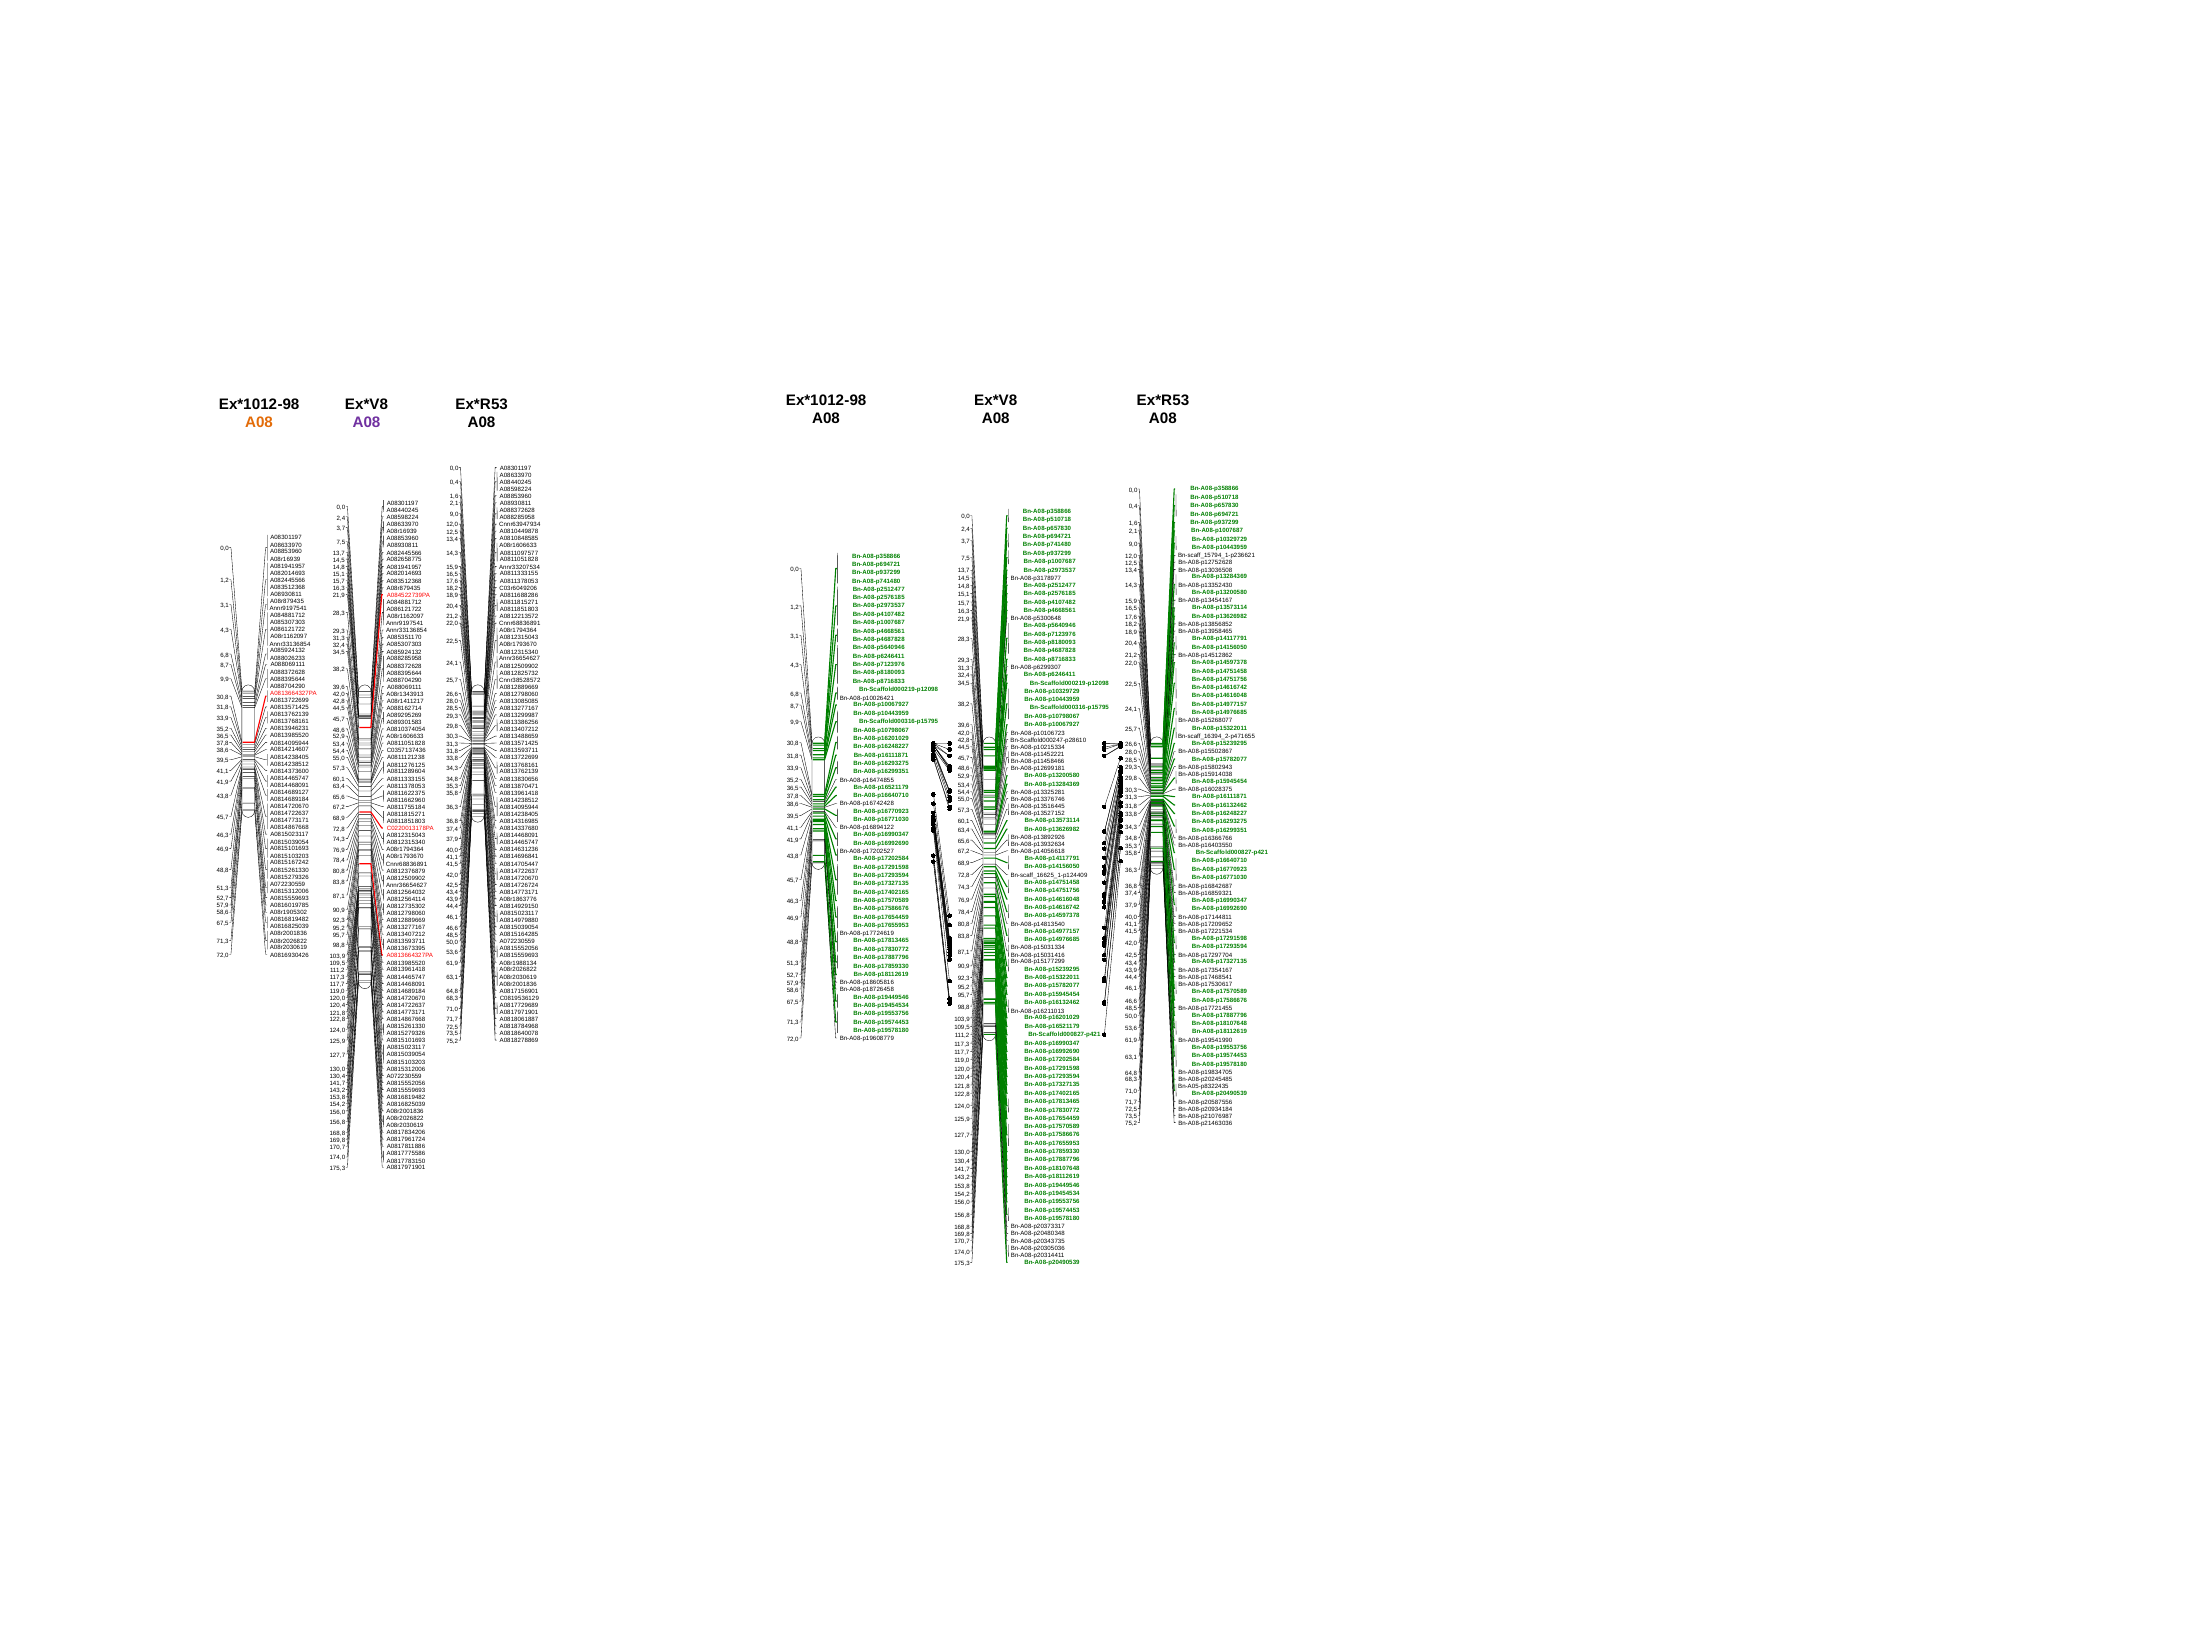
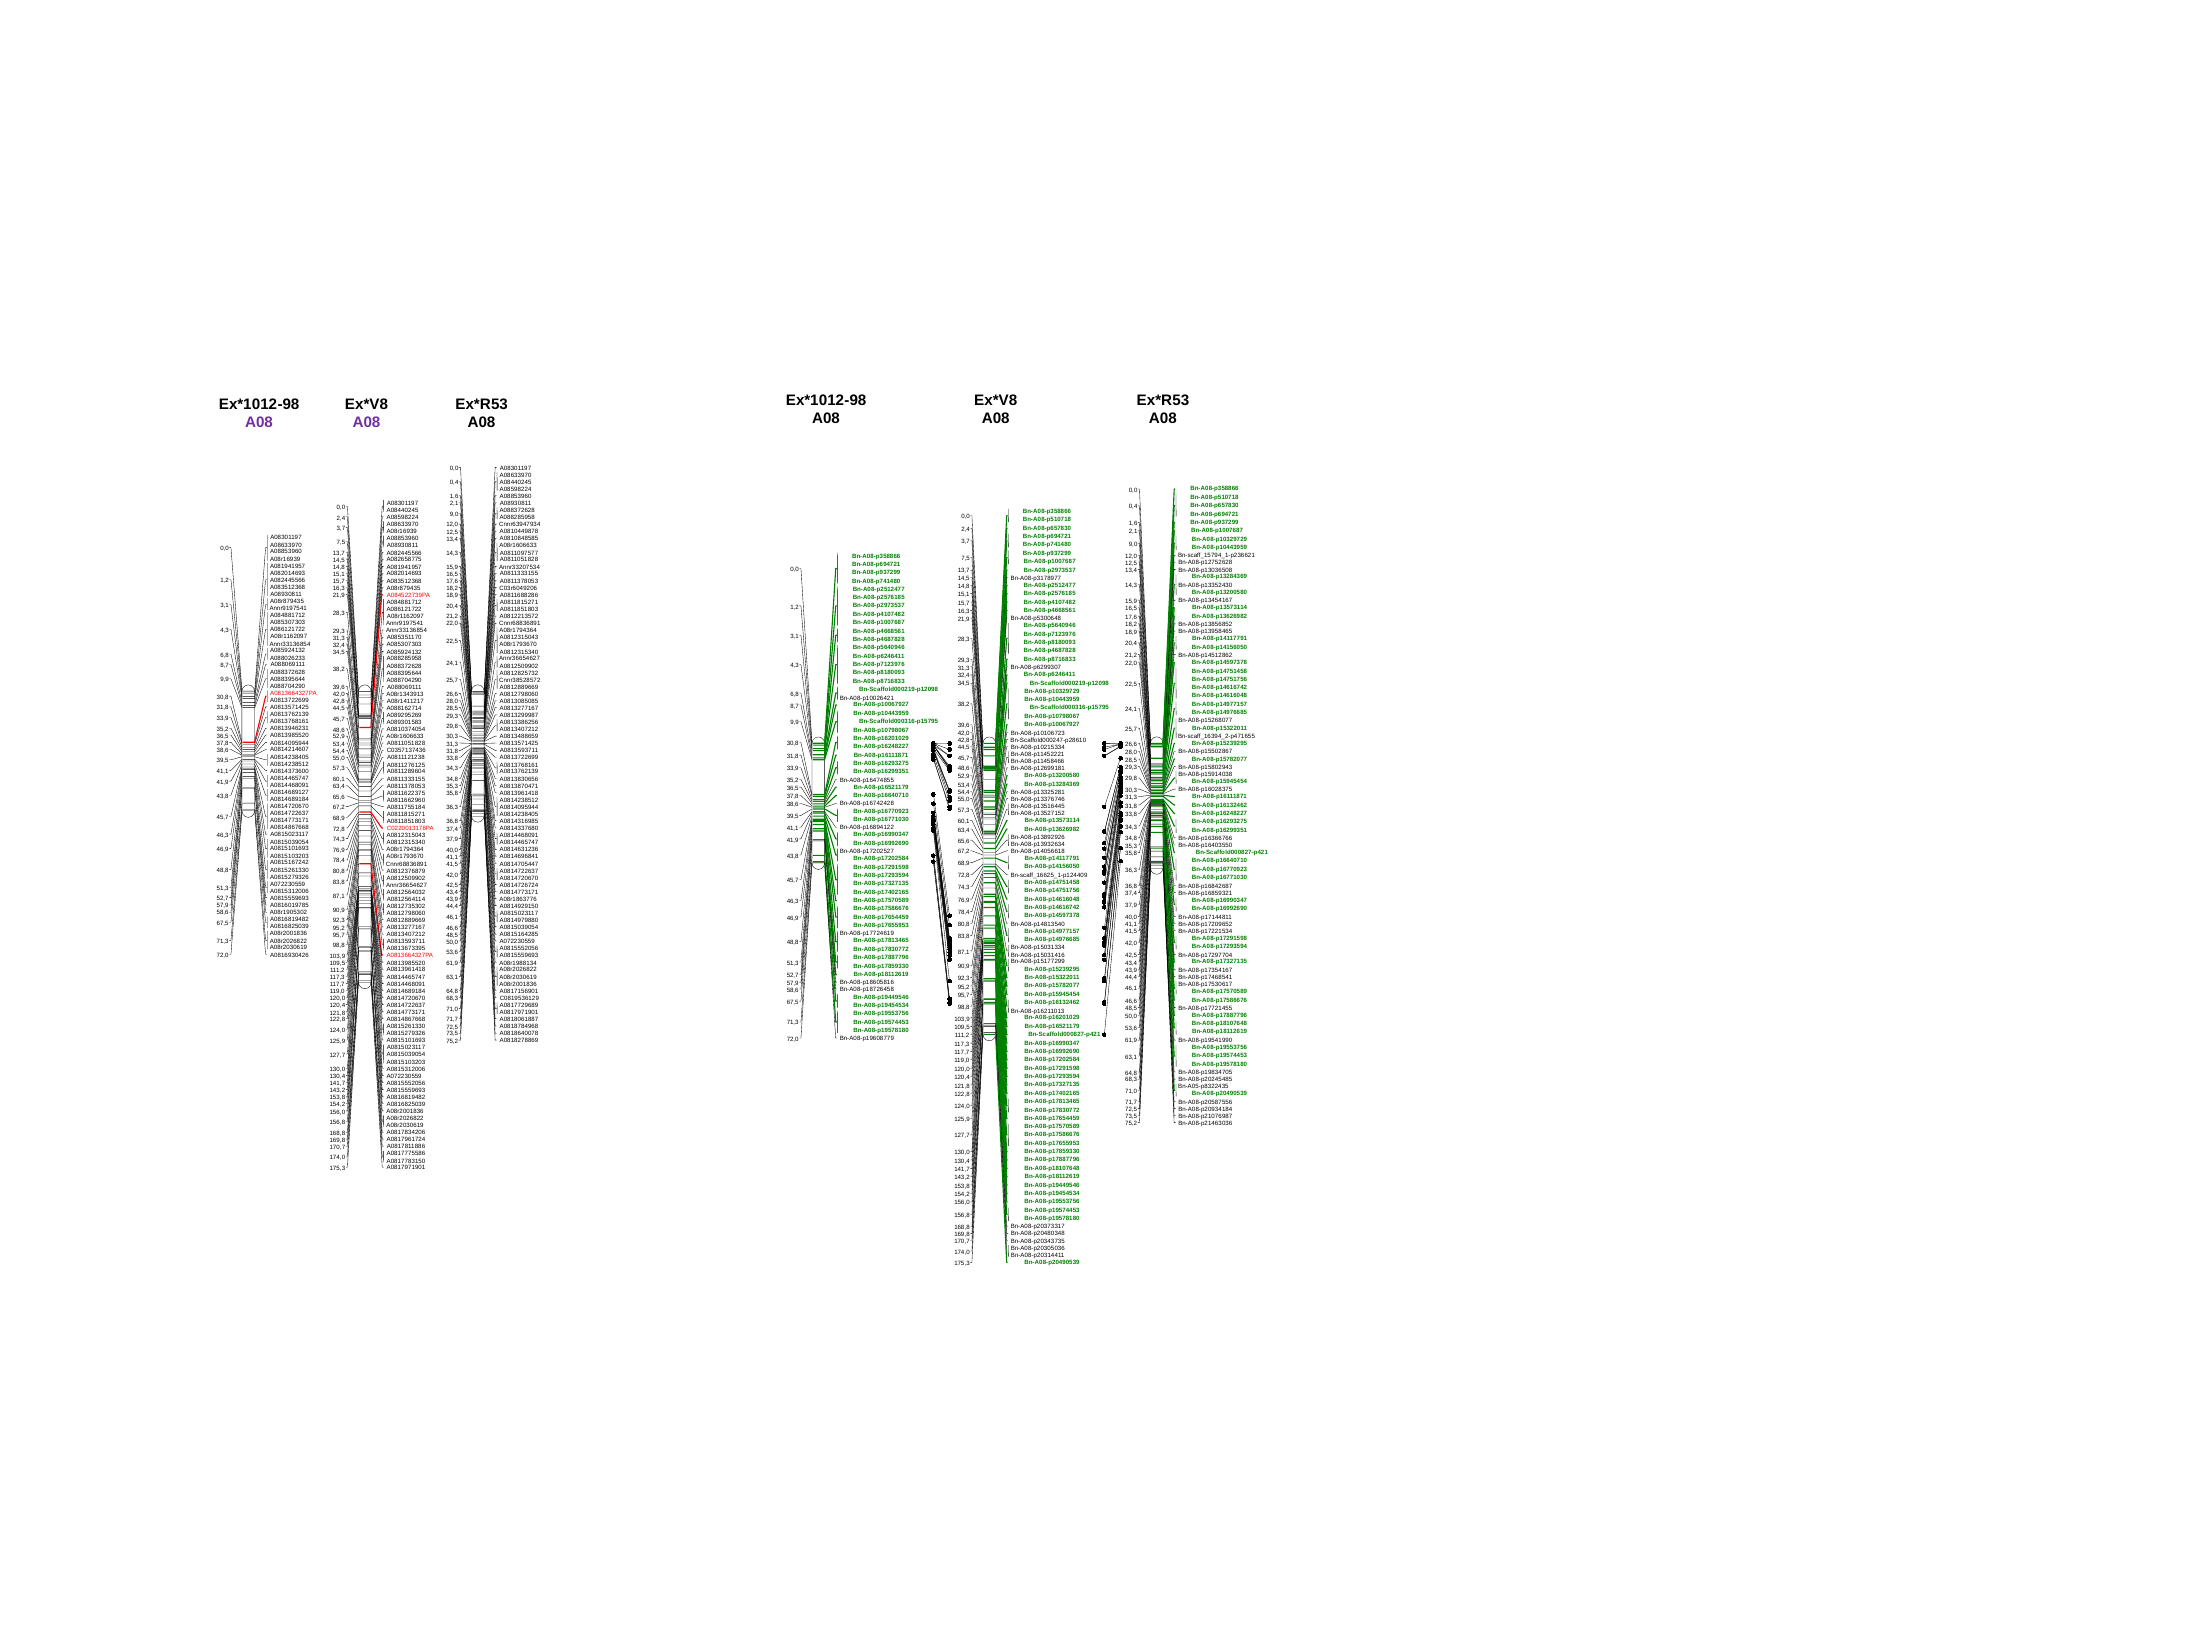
A08 at (259, 423) colour: orange -> purple
